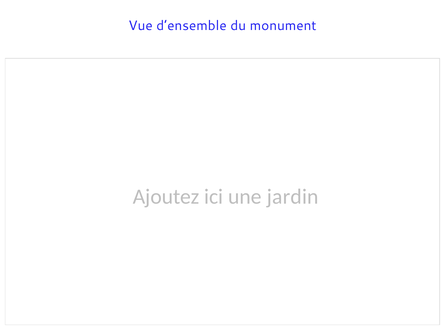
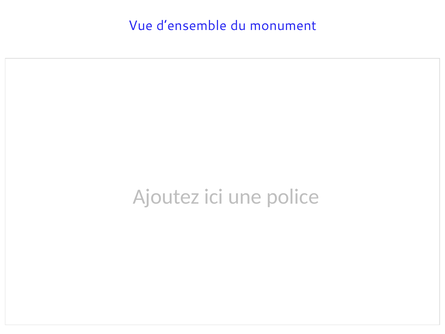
jardin: jardin -> police
